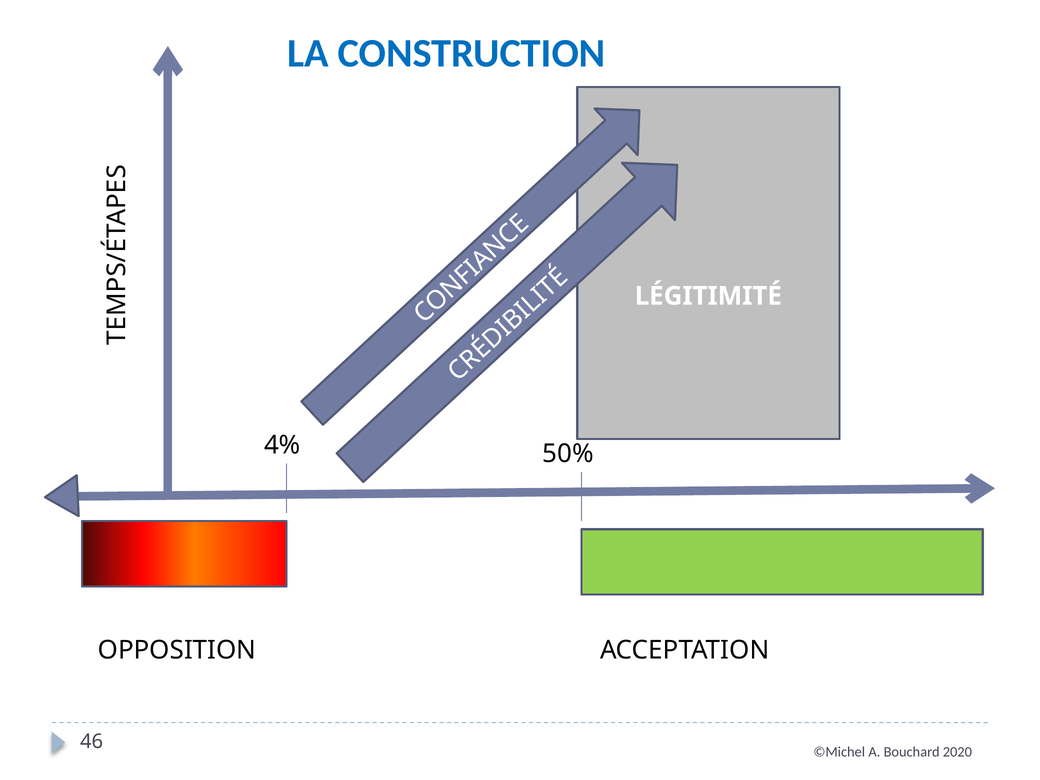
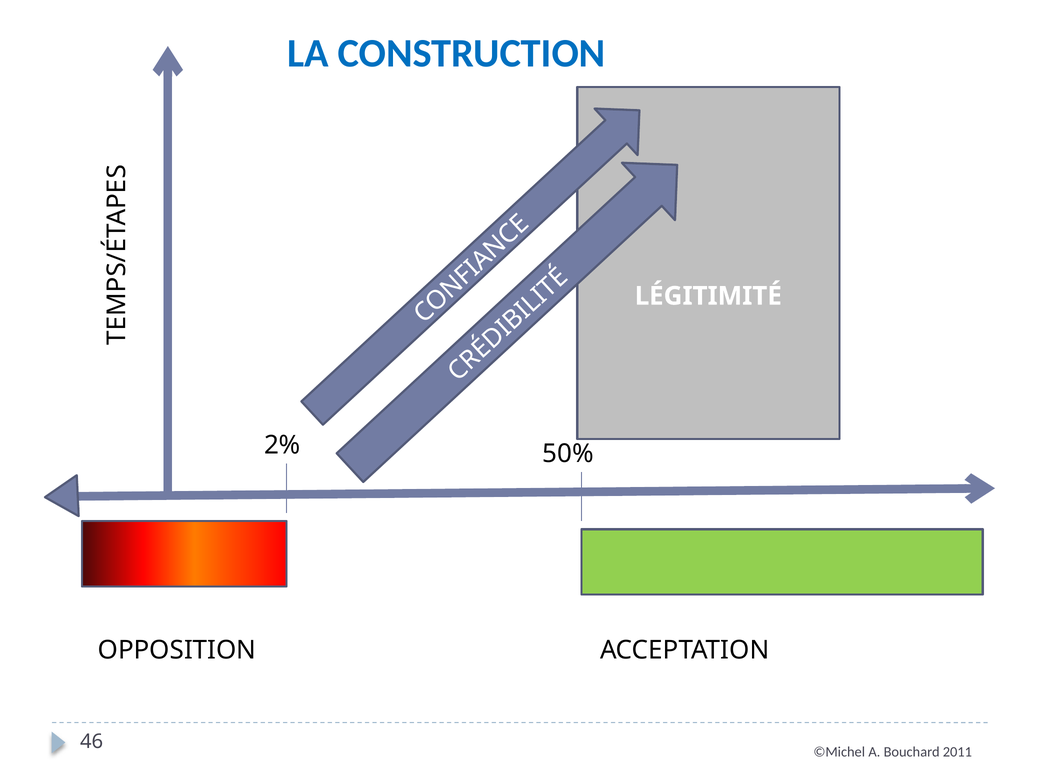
4%: 4% -> 2%
2020: 2020 -> 2011
